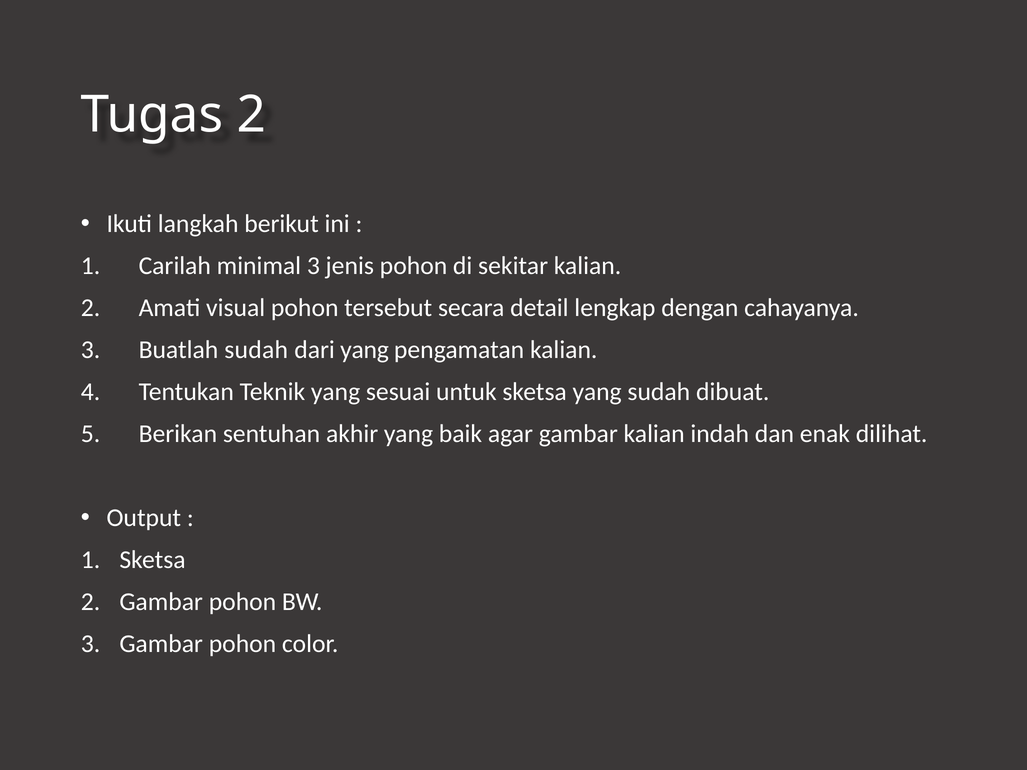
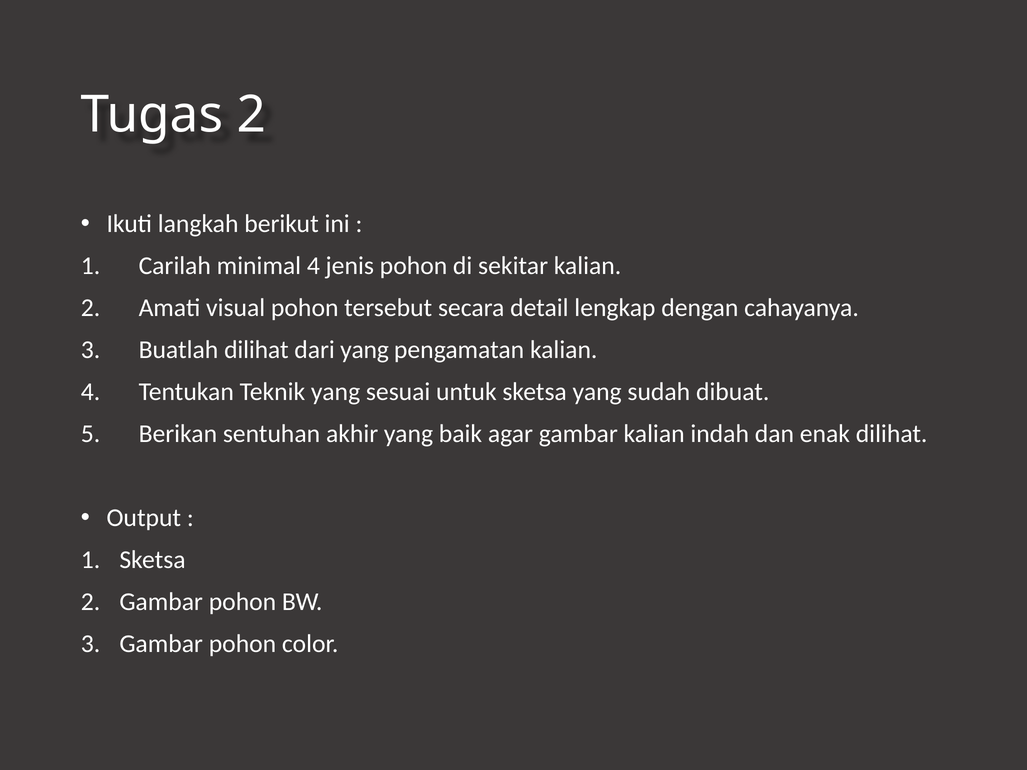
minimal 3: 3 -> 4
Buatlah sudah: sudah -> dilihat
